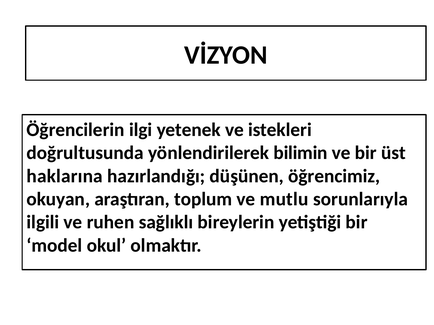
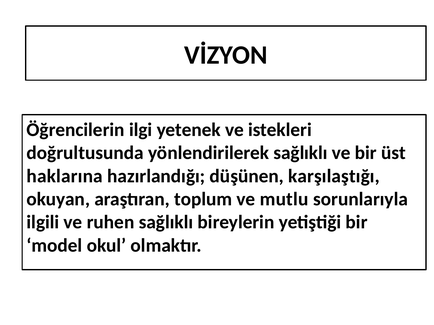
yönlendirilerek bilimin: bilimin -> sağlıklı
öğrencimiz: öğrencimiz -> karşılaştığı
